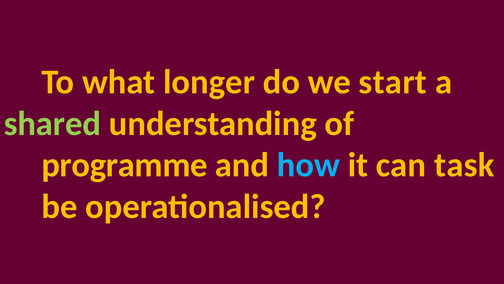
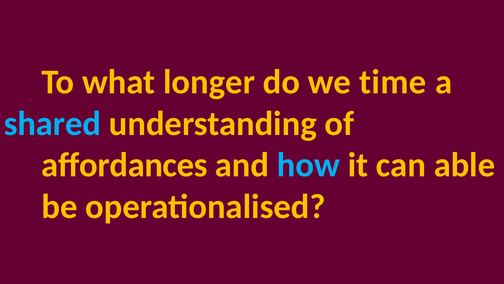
start: start -> time
shared colour: light green -> light blue
programme: programme -> affordances
task: task -> able
